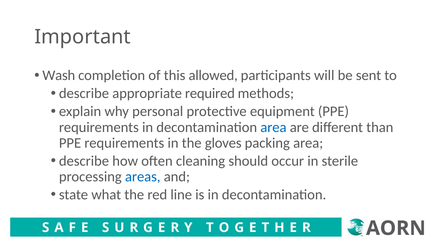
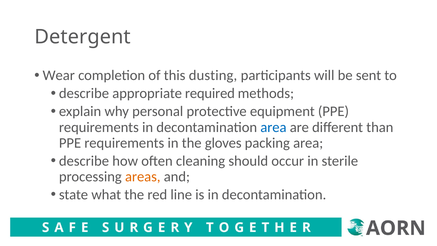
Important: Important -> Detergent
Wash: Wash -> Wear
allowed: allowed -> dusting
areas colour: blue -> orange
